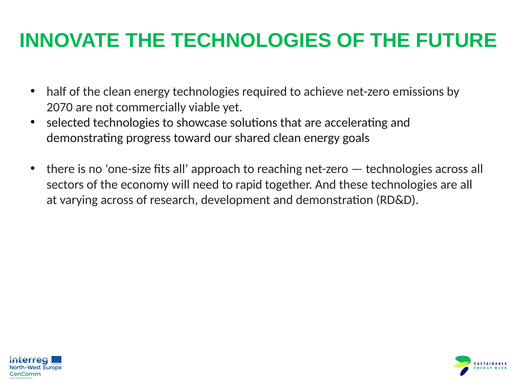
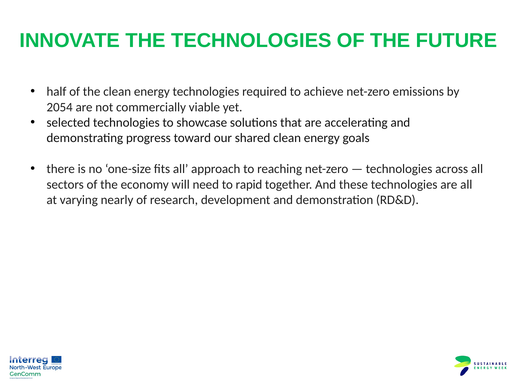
2070: 2070 -> 2054
varying across: across -> nearly
